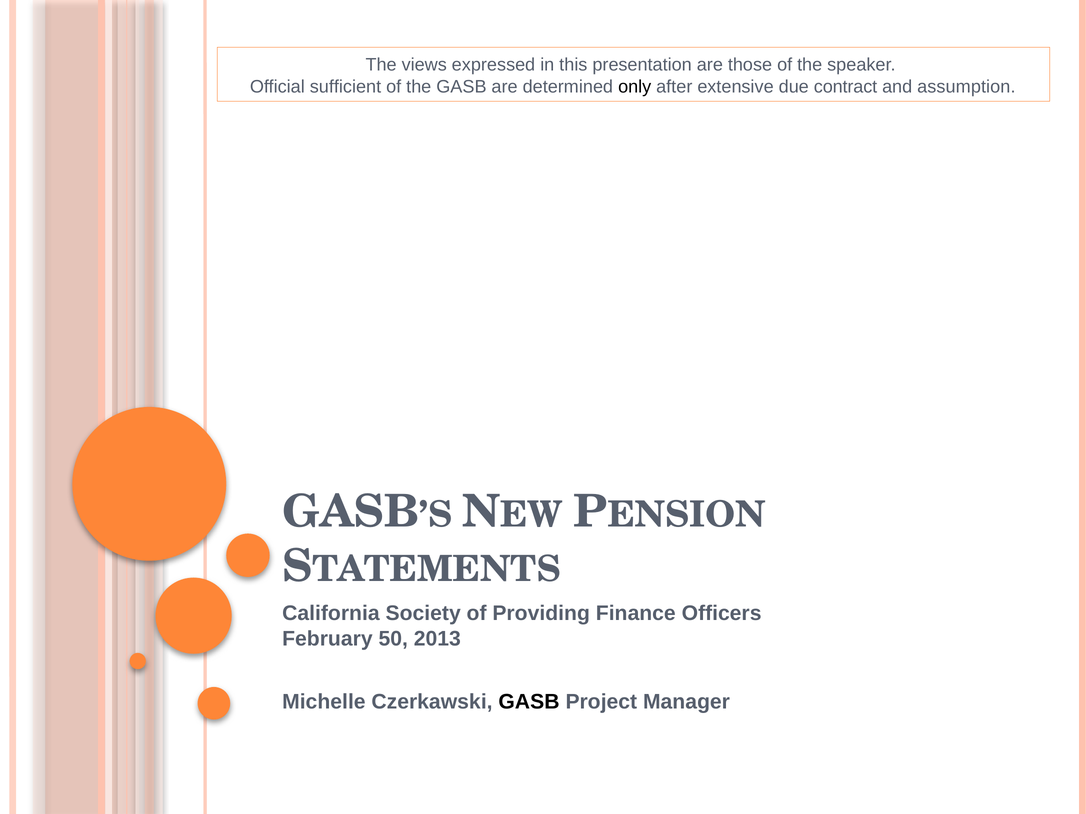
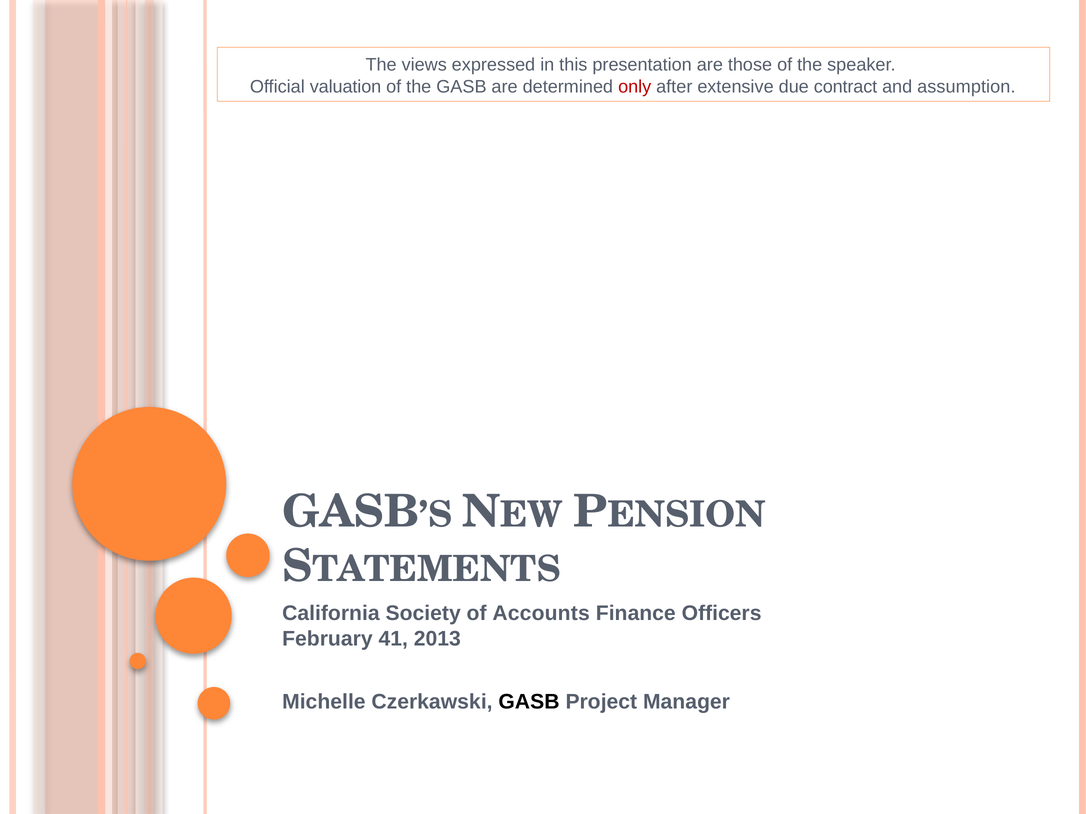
sufficient: sufficient -> valuation
only colour: black -> red
Providing: Providing -> Accounts
50: 50 -> 41
